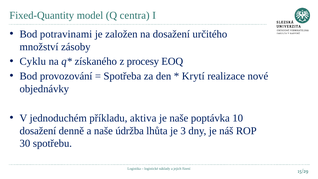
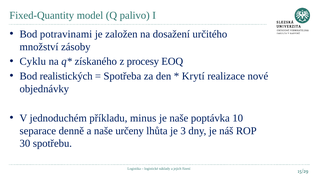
centra: centra -> palivo
provozování: provozování -> realistických
aktiva: aktiva -> minus
dosažení at (38, 131): dosažení -> separace
údržba: údržba -> určeny
